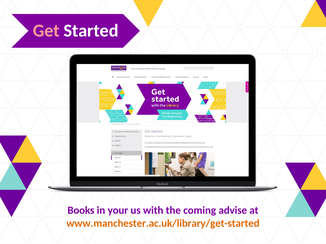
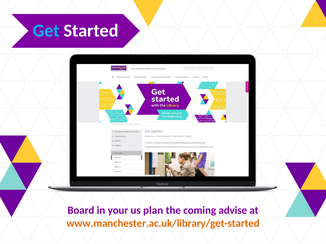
Get colour: pink -> light blue
Books: Books -> Board
with: with -> plan
